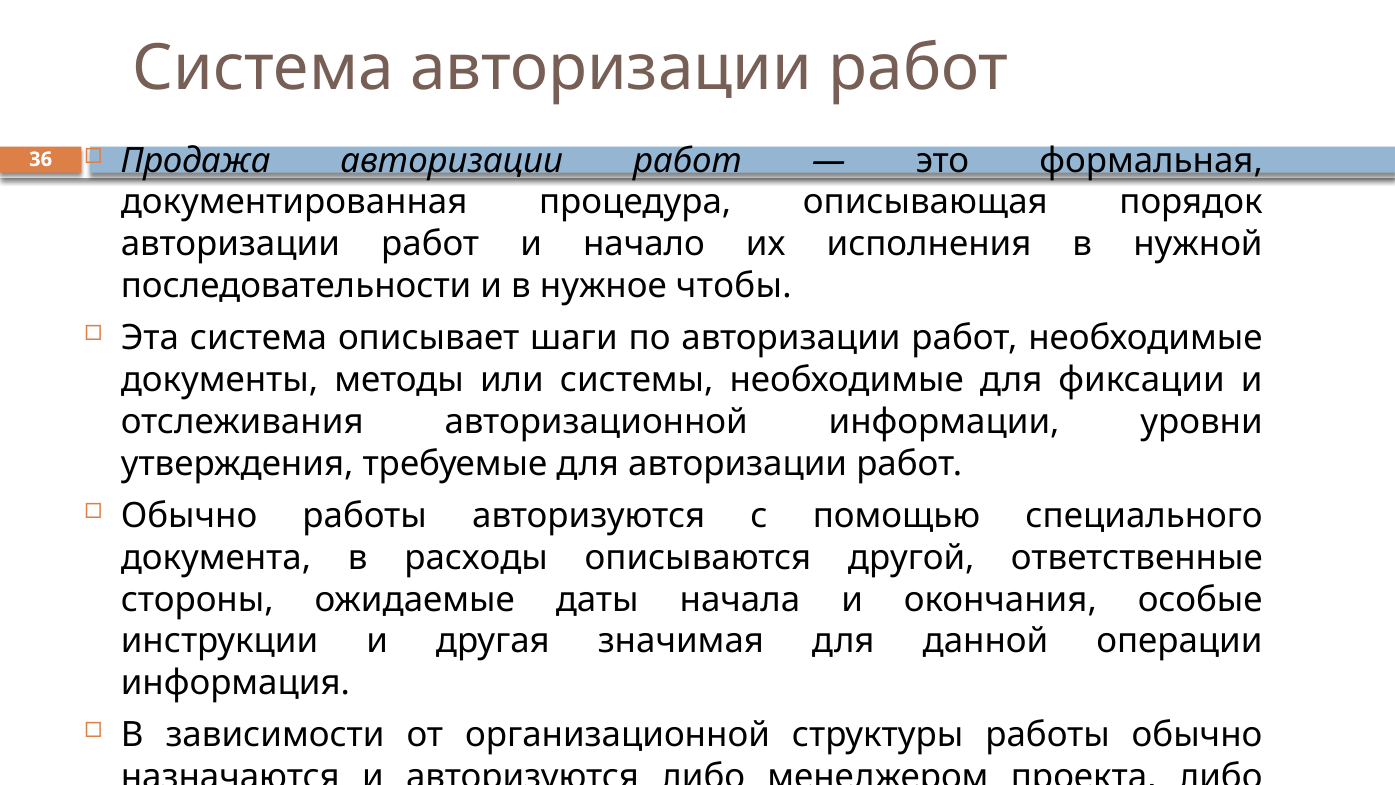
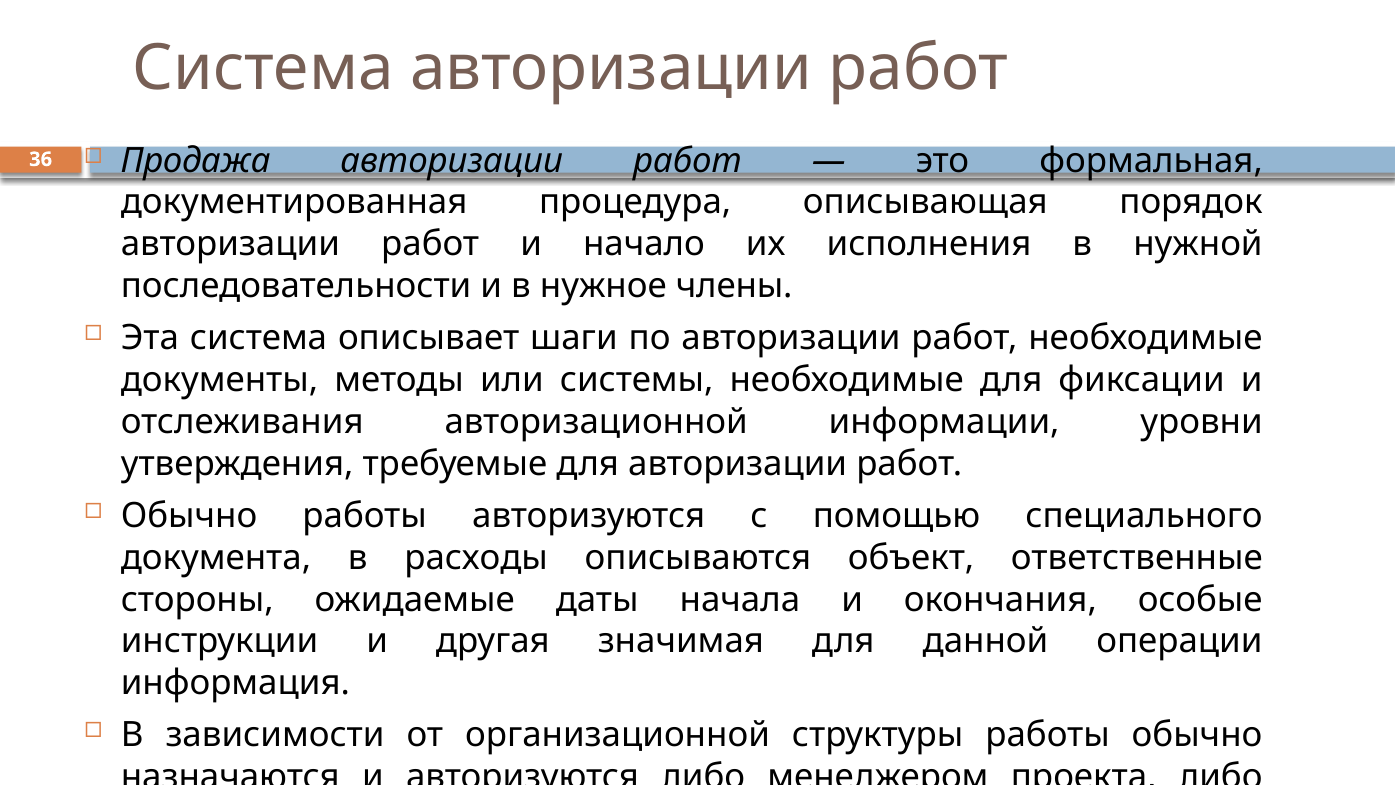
чтобы: чтобы -> члены
другой: другой -> объект
